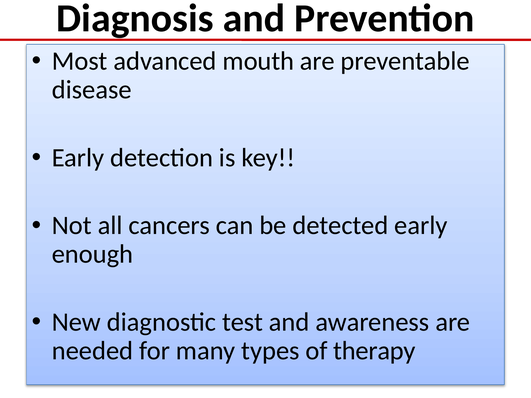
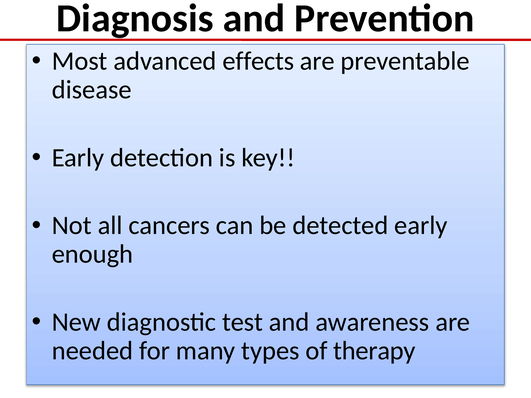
mouth: mouth -> effects
